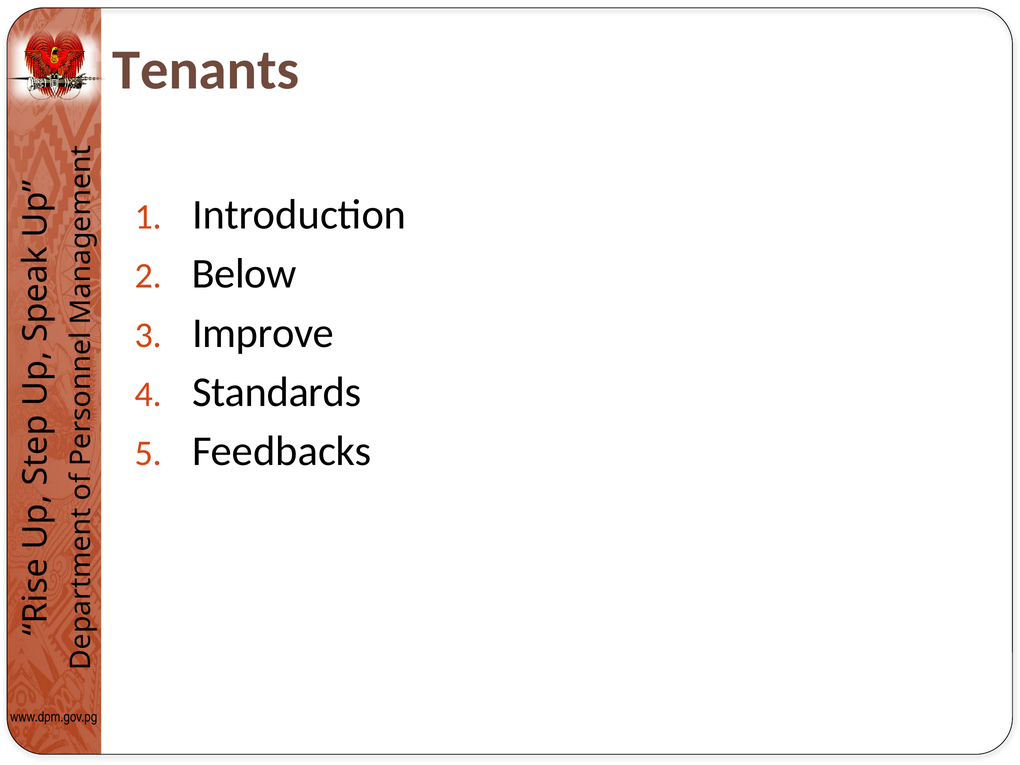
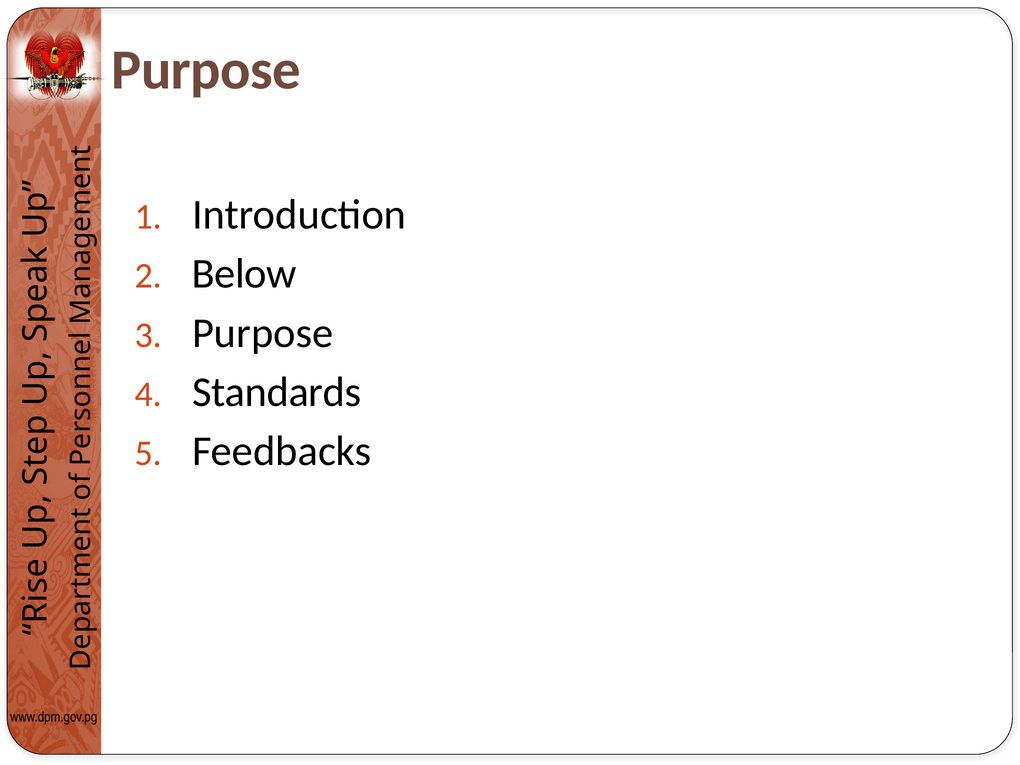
Tenants at (206, 70): Tenants -> Purpose
Improve at (263, 333): Improve -> Purpose
